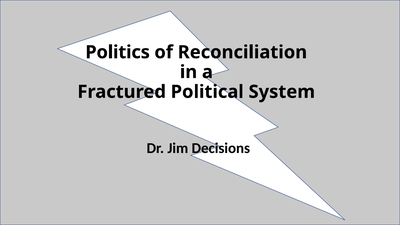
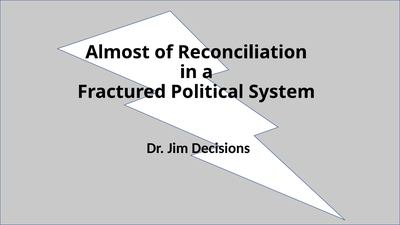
Politics: Politics -> Almost
